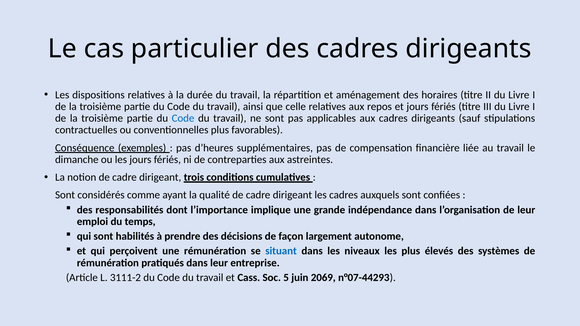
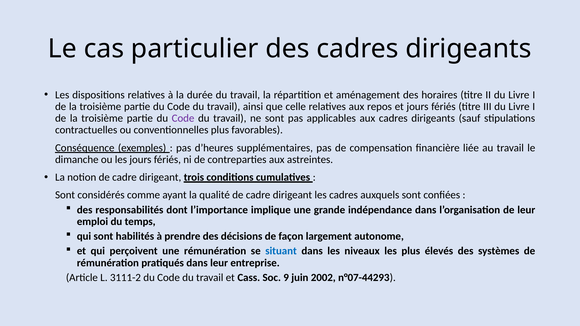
Code at (183, 118) colour: blue -> purple
5: 5 -> 9
2069: 2069 -> 2002
